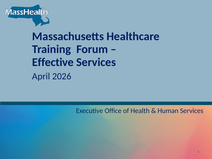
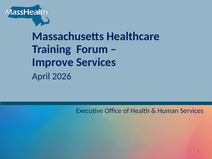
Effective: Effective -> Improve
